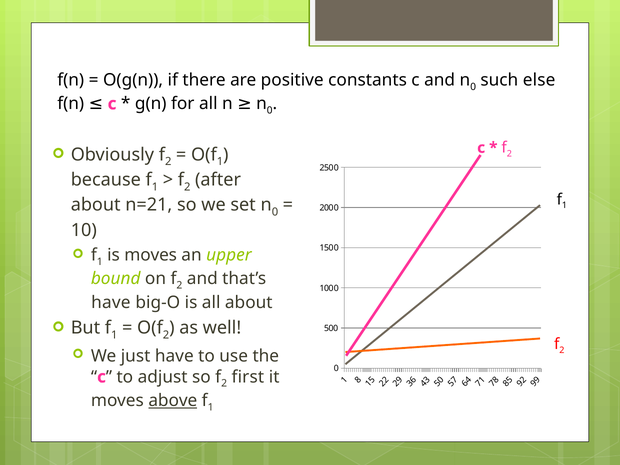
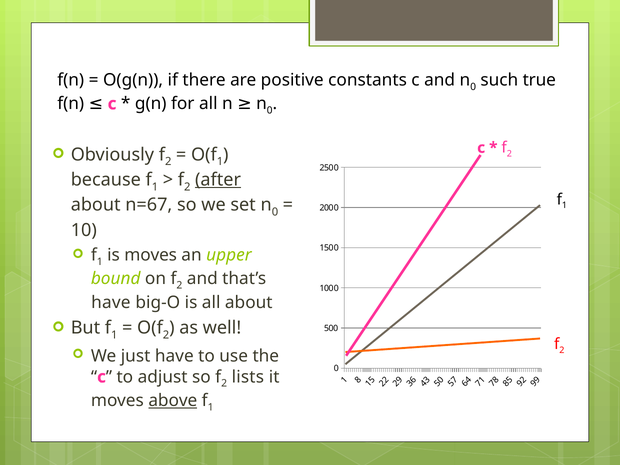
else: else -> true
after underline: none -> present
n=21: n=21 -> n=67
first: first -> lists
